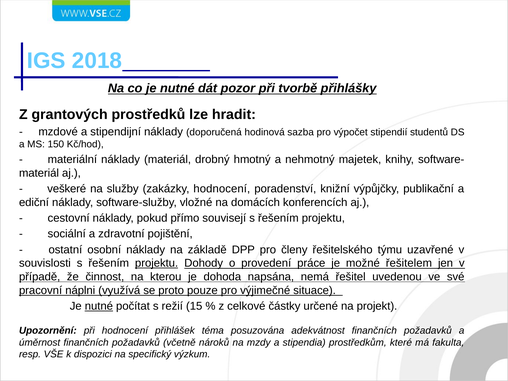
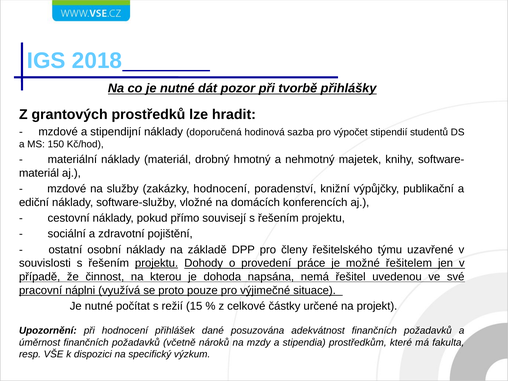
veškeré at (67, 189): veškeré -> mzdové
nutné at (99, 306) underline: present -> none
téma: téma -> dané
